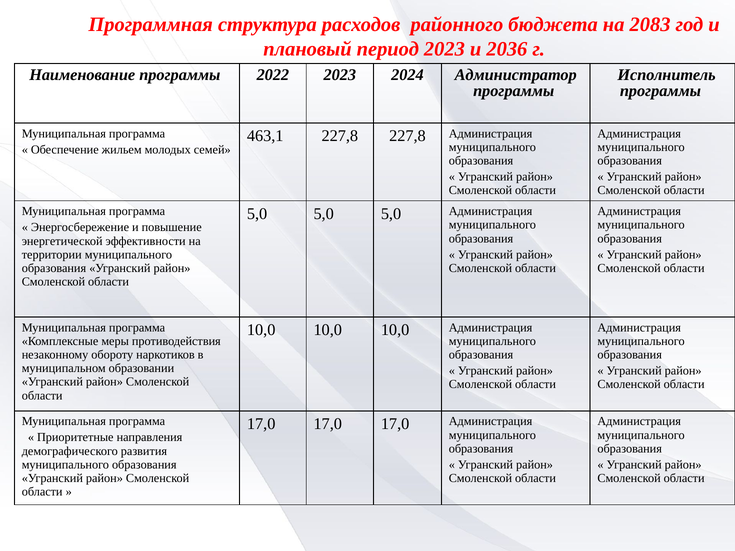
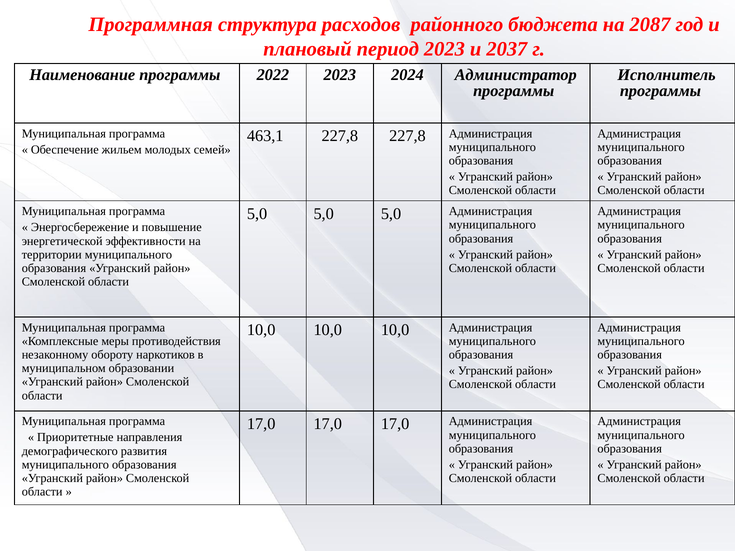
2083: 2083 -> 2087
2036: 2036 -> 2037
